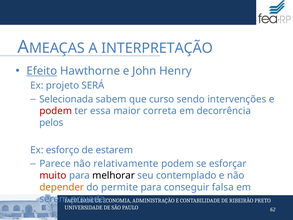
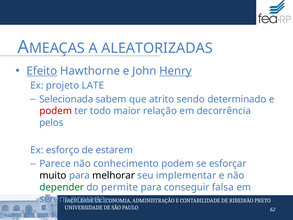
INTERPRETAÇÃO: INTERPRETAÇÃO -> ALEATORIZADAS
Henry underline: none -> present
SERÁ: SERÁ -> LATE
curso: curso -> atrito
intervenções: intervenções -> determinado
essa: essa -> todo
correta: correta -> relação
relativamente: relativamente -> conhecimento
muito colour: red -> black
contemplado: contemplado -> implementar
depender colour: orange -> green
